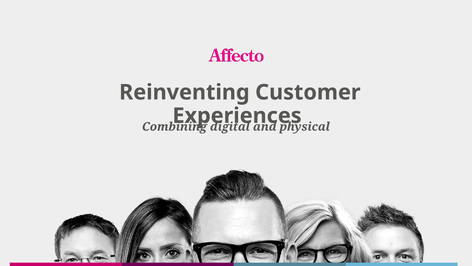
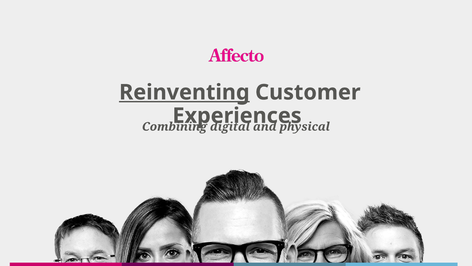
Reinventing underline: none -> present
